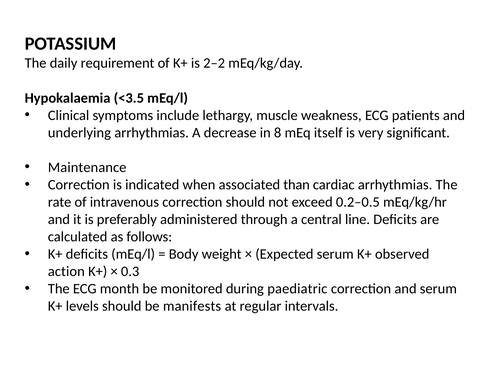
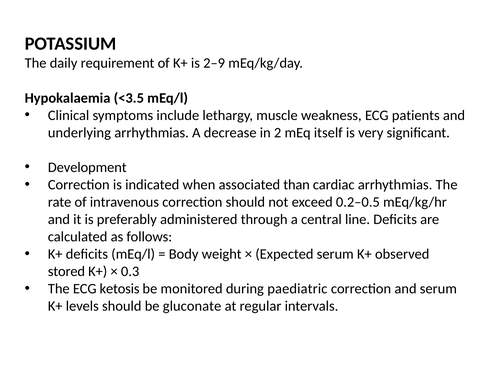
2–2: 2–2 -> 2–9
8: 8 -> 2
Maintenance: Maintenance -> Development
action: action -> stored
month: month -> ketosis
manifests: manifests -> gluconate
